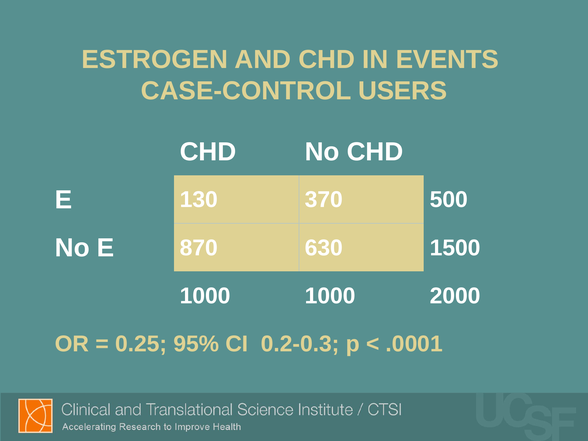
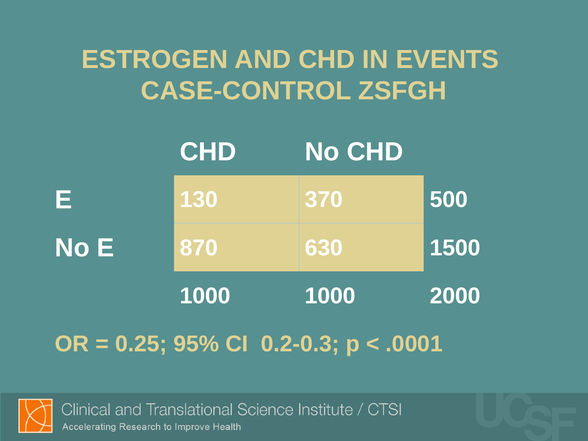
USERS: USERS -> ZSFGH
